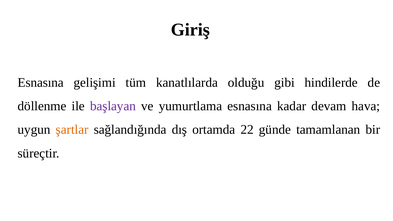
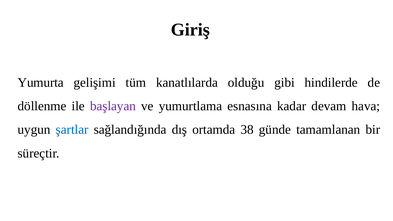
Esnasına at (41, 82): Esnasına -> Yumurta
şartlar colour: orange -> blue
22: 22 -> 38
